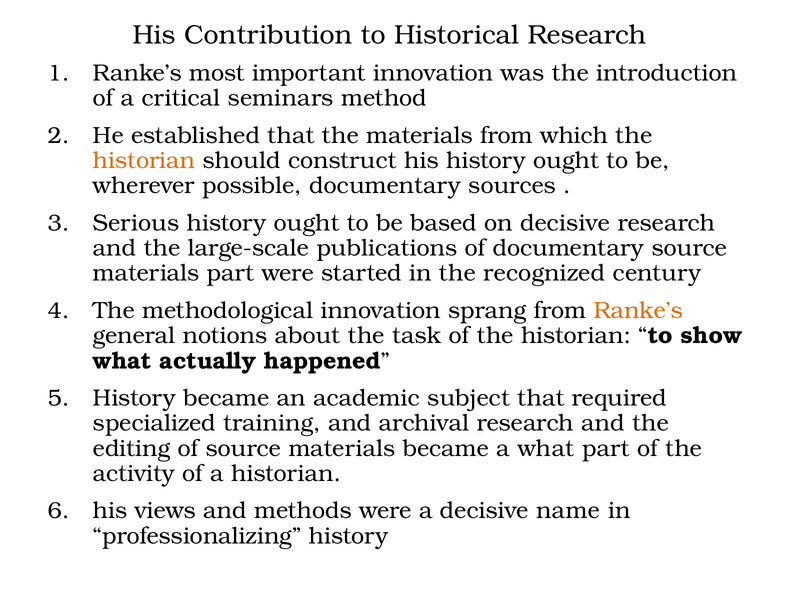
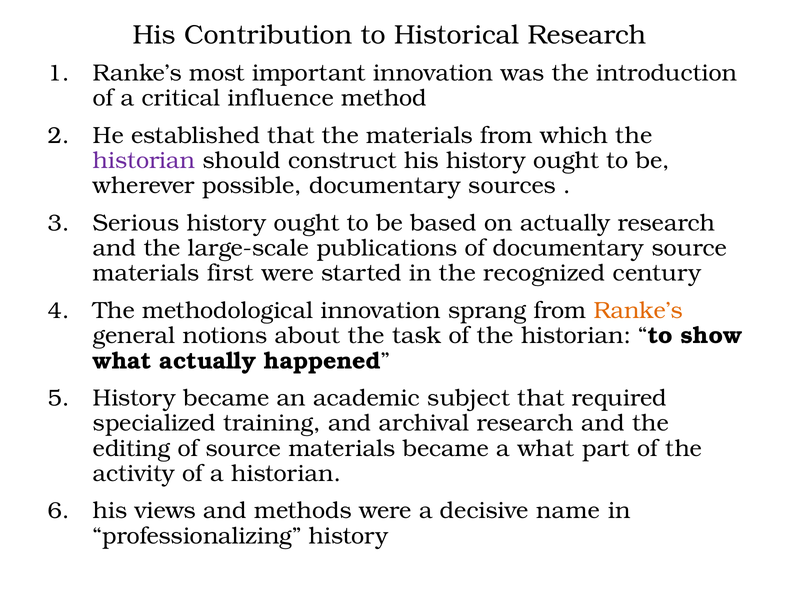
seminars: seminars -> influence
historian at (144, 160) colour: orange -> purple
on decisive: decisive -> actually
materials part: part -> first
